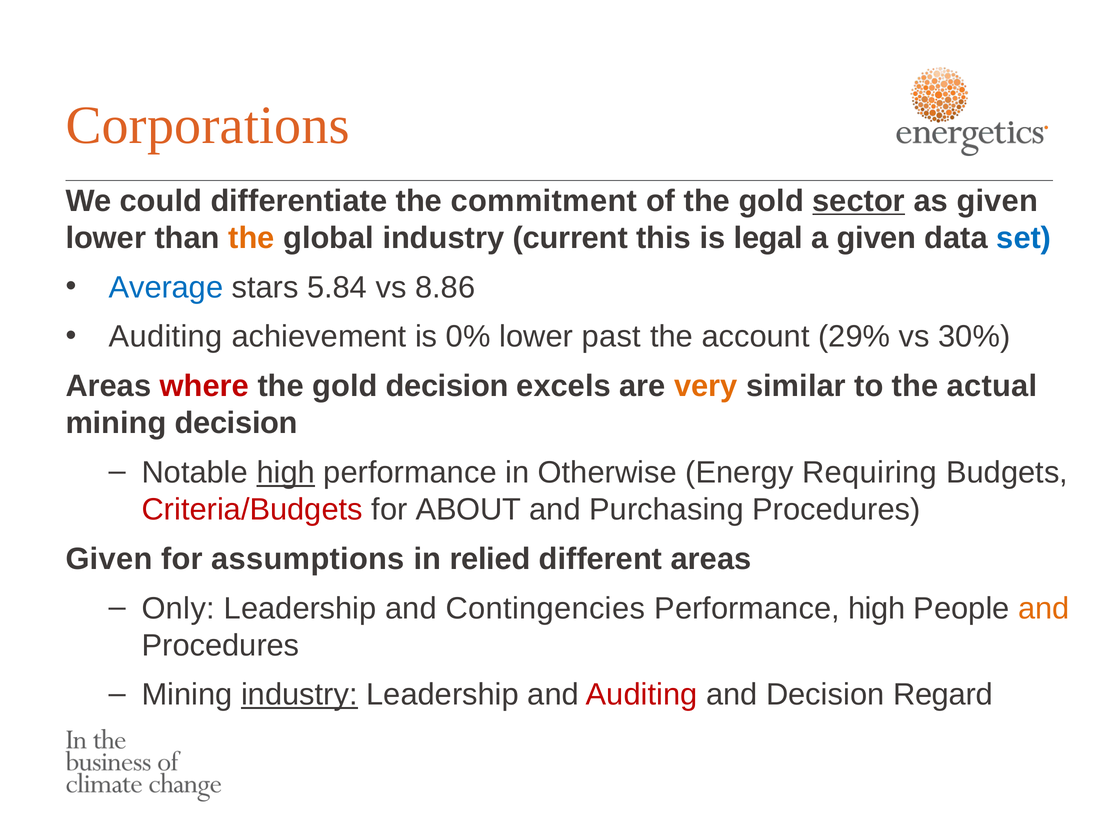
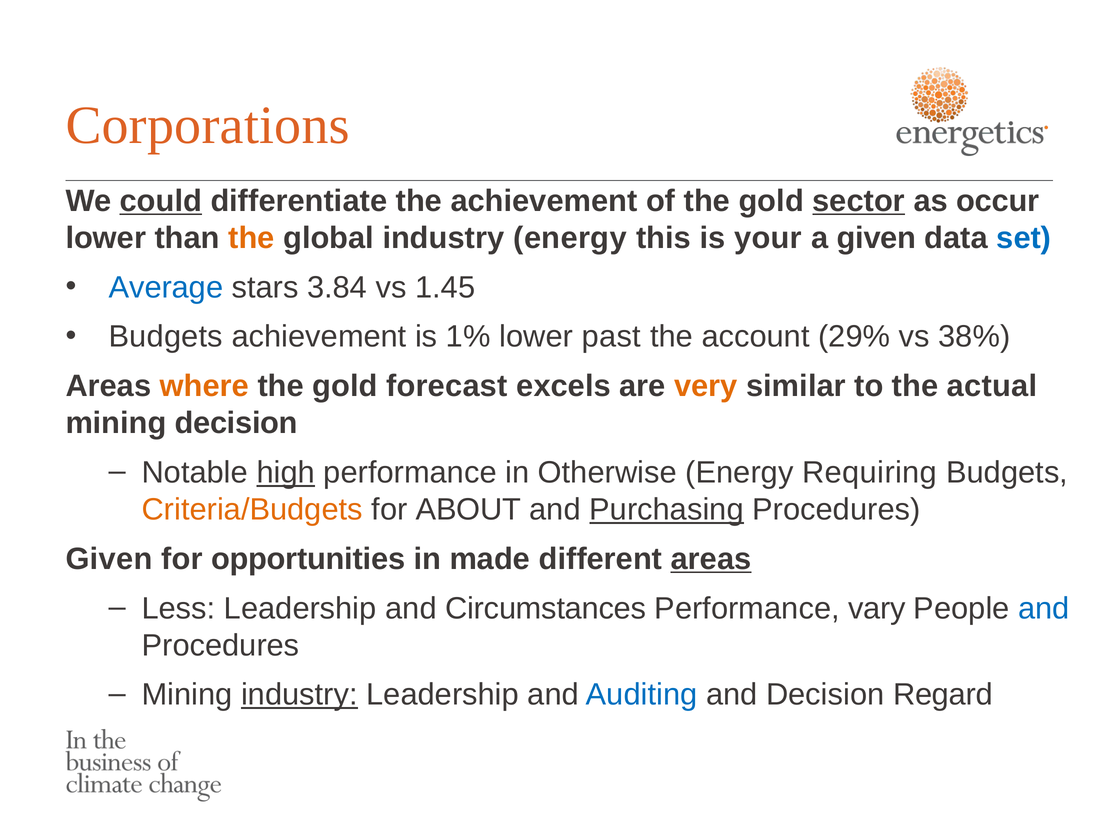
could underline: none -> present
the commitment: commitment -> achievement
as given: given -> occur
industry current: current -> energy
legal: legal -> your
5.84: 5.84 -> 3.84
8.86: 8.86 -> 1.45
Auditing at (166, 337): Auditing -> Budgets
0%: 0% -> 1%
30%: 30% -> 38%
where colour: red -> orange
gold decision: decision -> forecast
Criteria/Budgets colour: red -> orange
Purchasing underline: none -> present
assumptions: assumptions -> opportunities
relied: relied -> made
areas at (711, 559) underline: none -> present
Only: Only -> Less
Contingencies: Contingencies -> Circumstances
Performance high: high -> vary
and at (1044, 608) colour: orange -> blue
Auditing at (642, 694) colour: red -> blue
